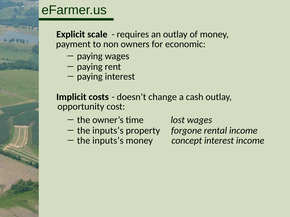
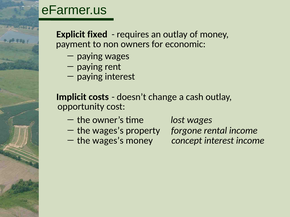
scale: scale -> fixed
inputs’s at (108, 131): inputs’s -> wages’s
inputs’s at (108, 141): inputs’s -> wages’s
